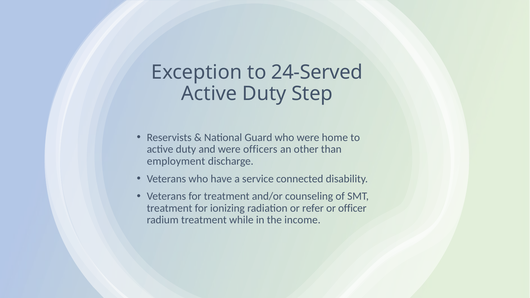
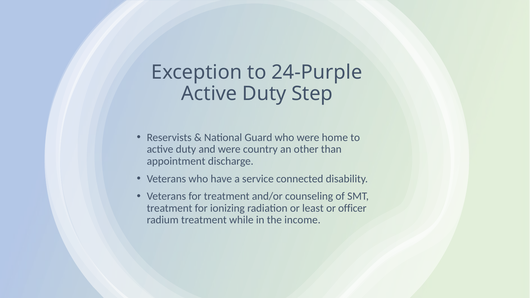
24-Served: 24-Served -> 24-Purple
officers: officers -> country
employment: employment -> appointment
refer: refer -> least
